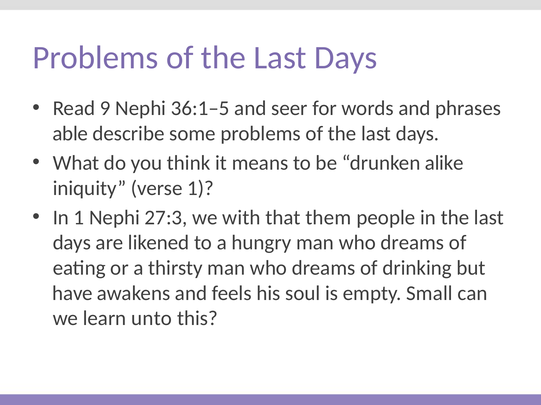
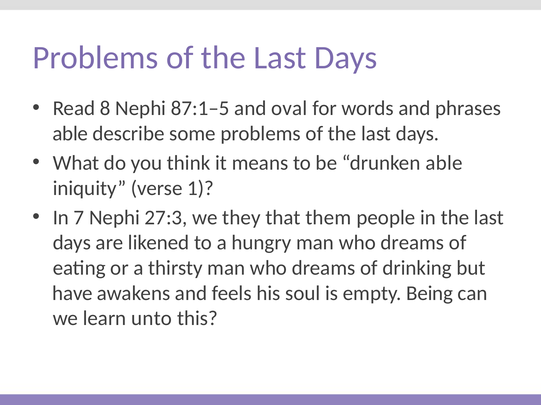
9: 9 -> 8
36:1–5: 36:1–5 -> 87:1–5
seer: seer -> oval
drunken alike: alike -> able
In 1: 1 -> 7
with: with -> they
Small: Small -> Being
